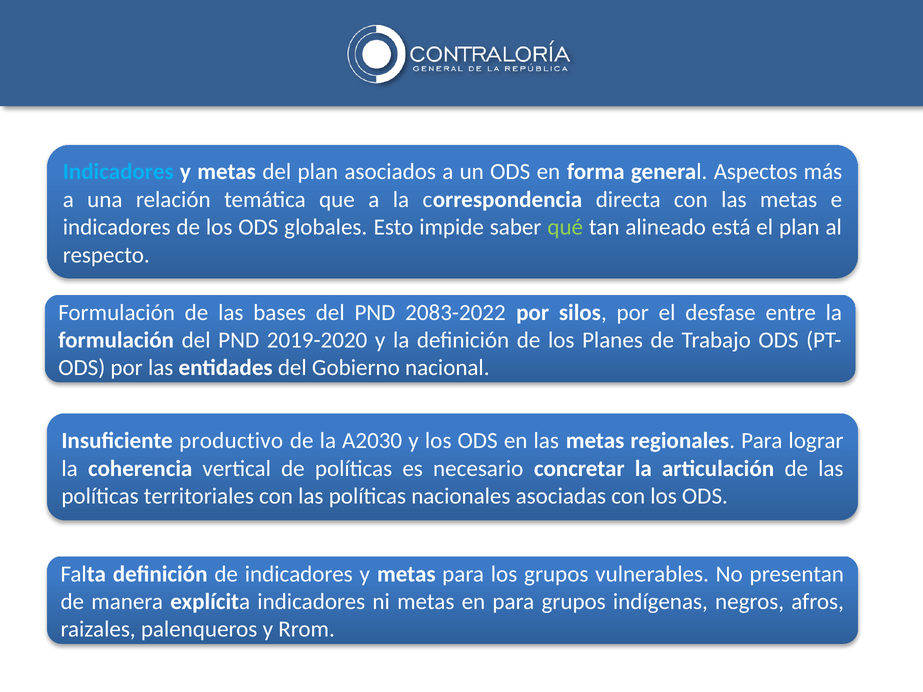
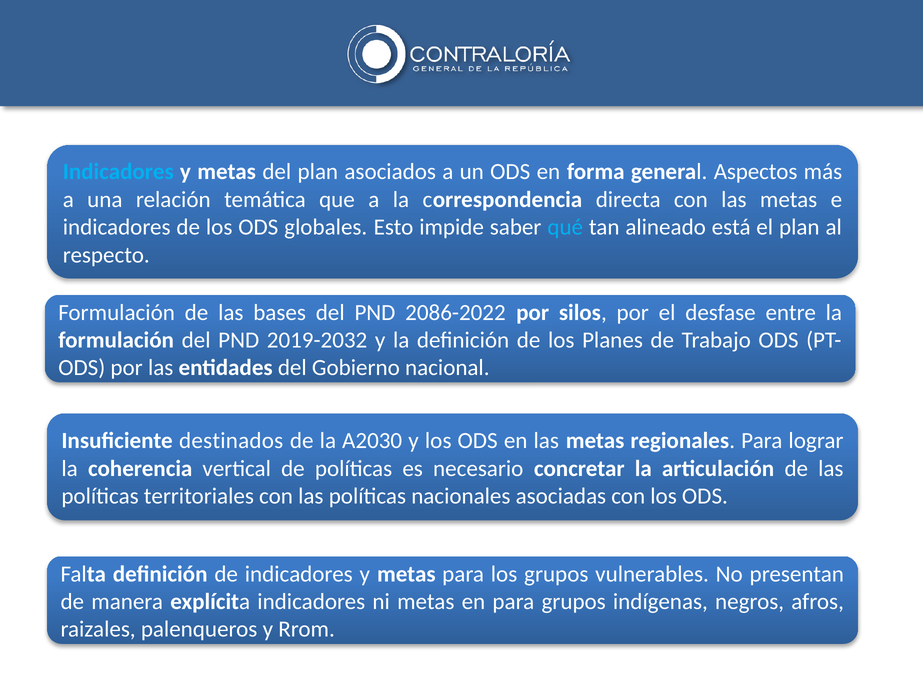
qué colour: light green -> light blue
2083-2022: 2083-2022 -> 2086-2022
2019-2020: 2019-2020 -> 2019-2032
productivo: productivo -> destinados
